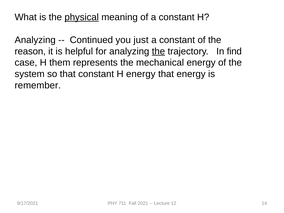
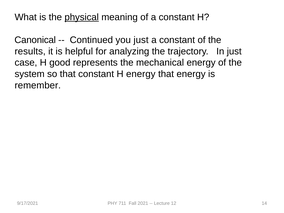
Analyzing at (35, 40): Analyzing -> Canonical
reason: reason -> results
the at (158, 51) underline: present -> none
In find: find -> just
them: them -> good
